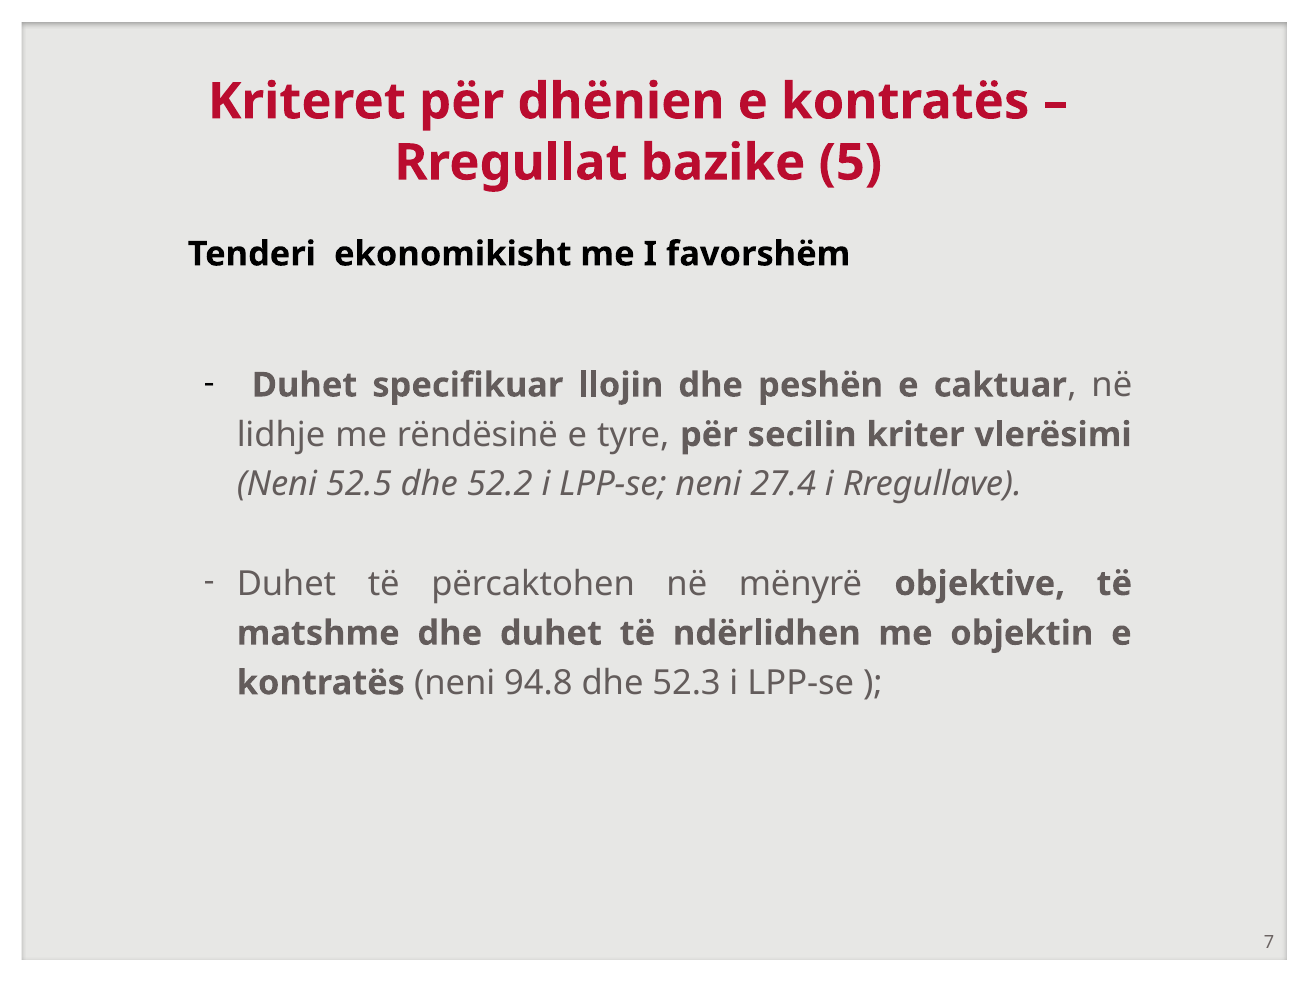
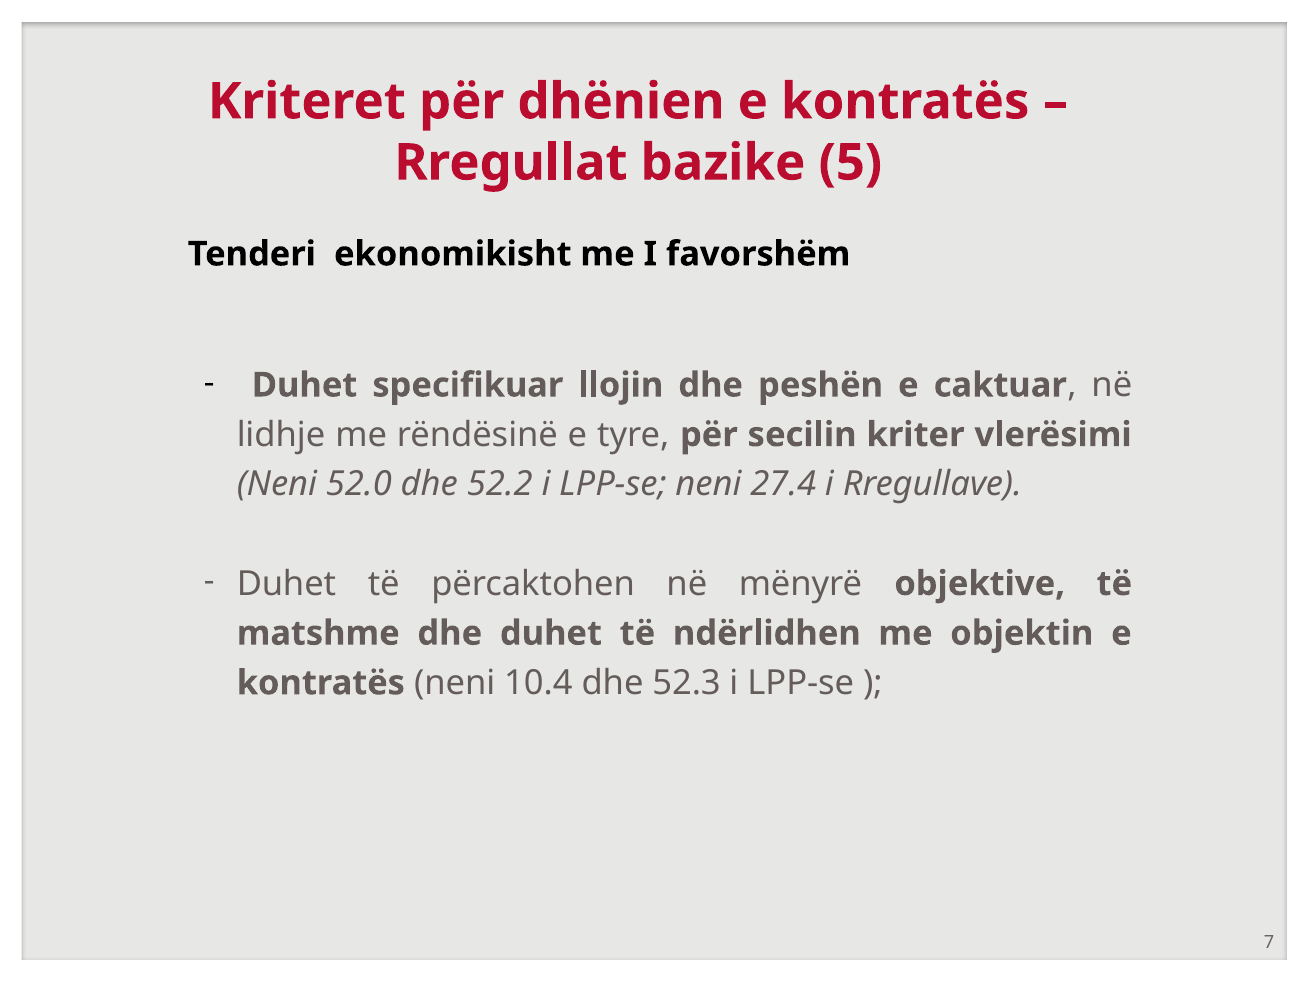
52.5: 52.5 -> 52.0
94.8: 94.8 -> 10.4
